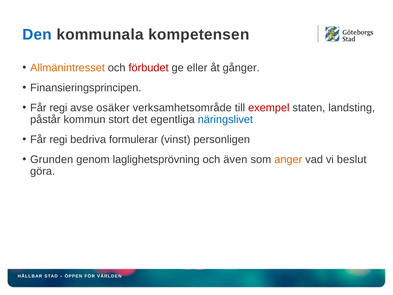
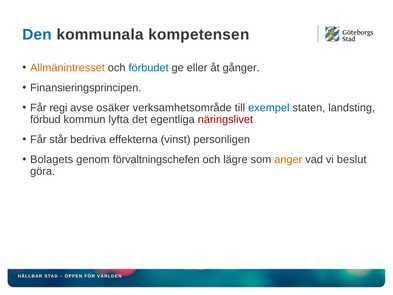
förbudet colour: red -> blue
exempel colour: red -> blue
påstår: påstår -> förbud
stort: stort -> lyfta
näringslivet colour: blue -> red
regi at (58, 139): regi -> står
formulerar: formulerar -> effekterna
Grunden: Grunden -> Bolagets
laglighetsprövning: laglighetsprövning -> förvaltningschefen
även: även -> lägre
